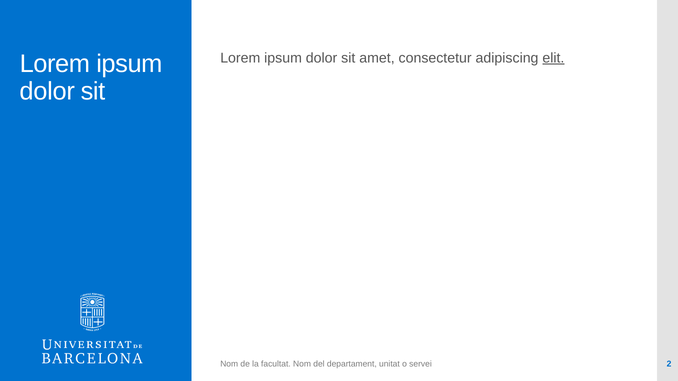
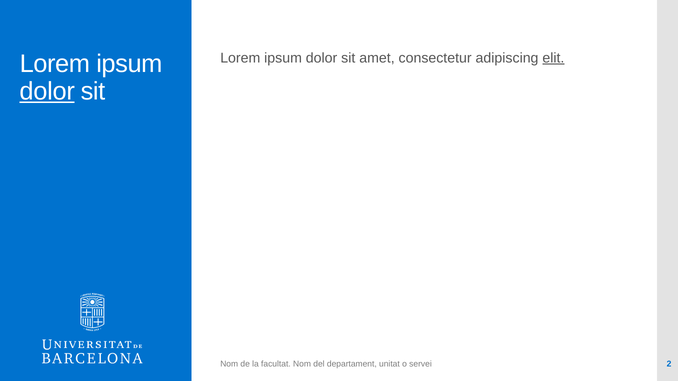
dolor at (47, 92) underline: none -> present
